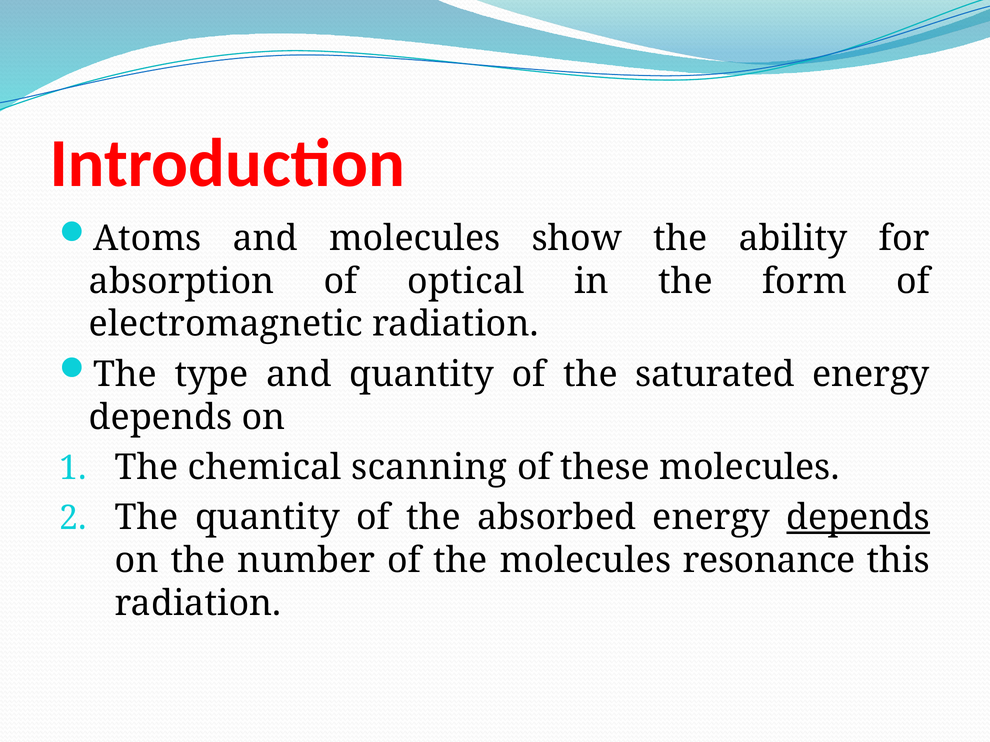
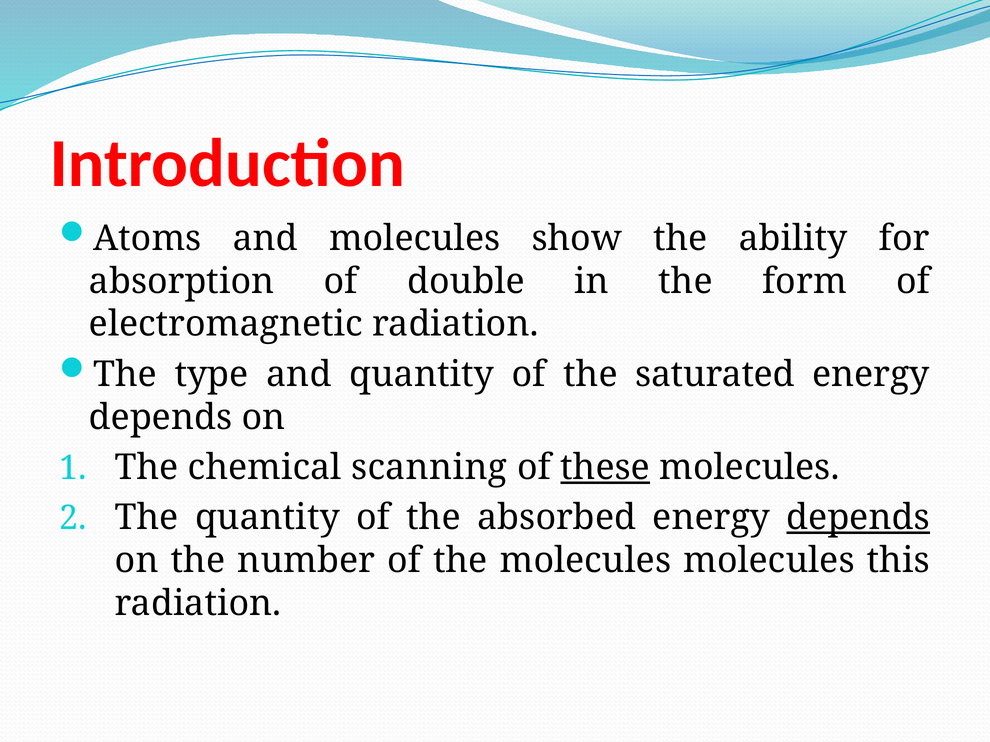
optical: optical -> double
these underline: none -> present
molecules resonance: resonance -> molecules
